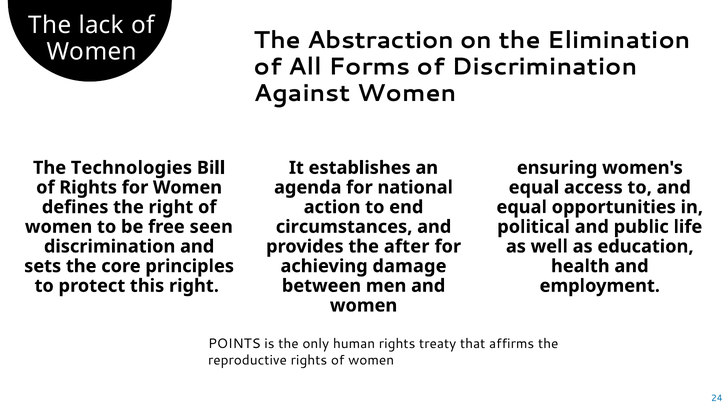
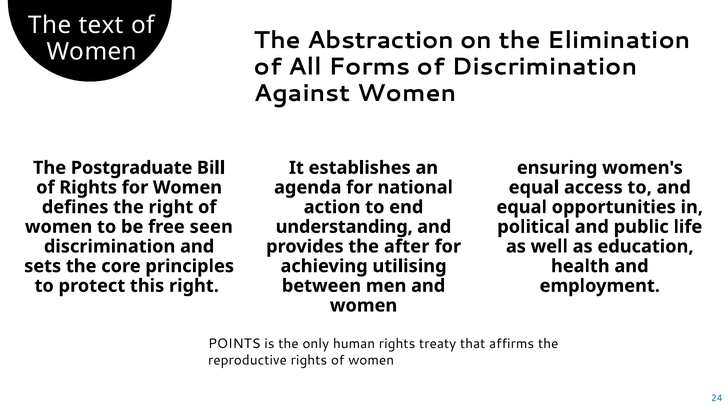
lack: lack -> text
Technologies: Technologies -> Postgraduate
circumstances: circumstances -> understanding
damage: damage -> utilising
